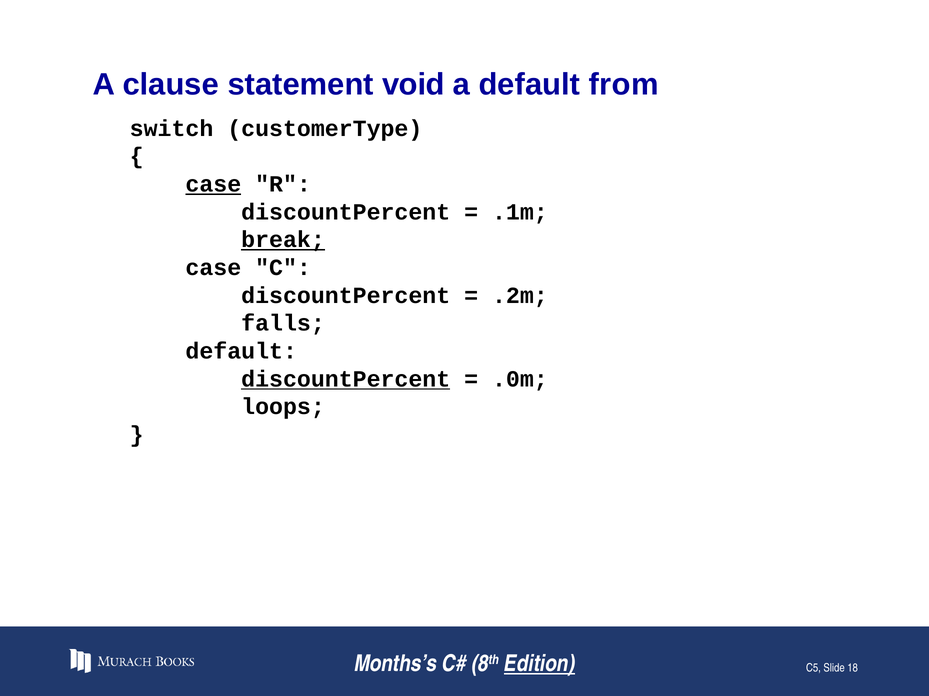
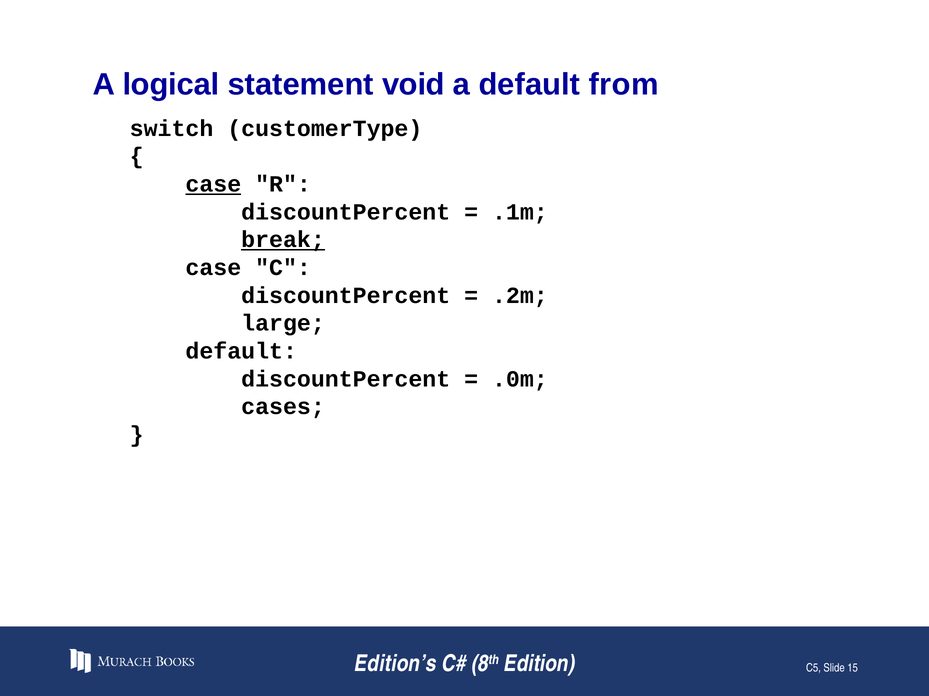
clause: clause -> logical
falls: falls -> large
discountPercent at (346, 379) underline: present -> none
loops: loops -> cases
Months’s: Months’s -> Edition’s
Edition underline: present -> none
18: 18 -> 15
